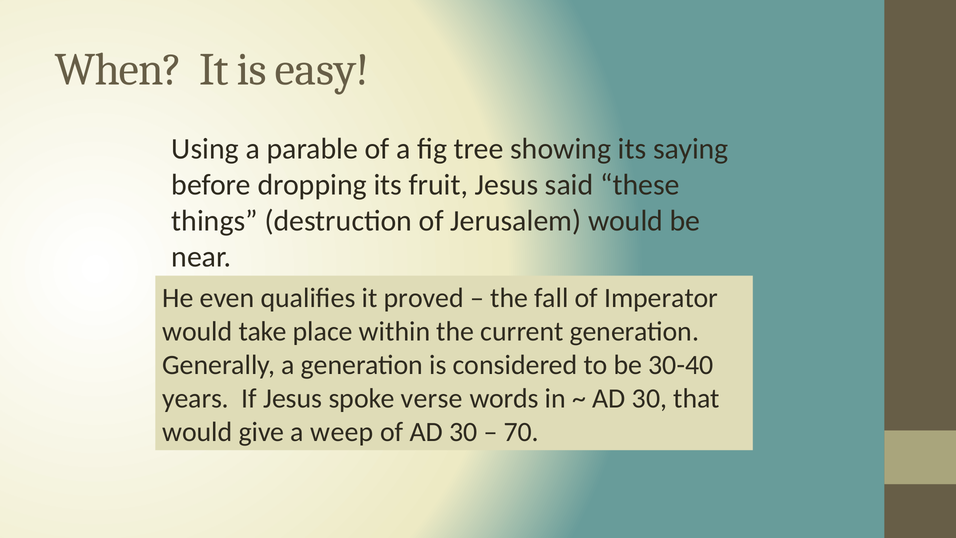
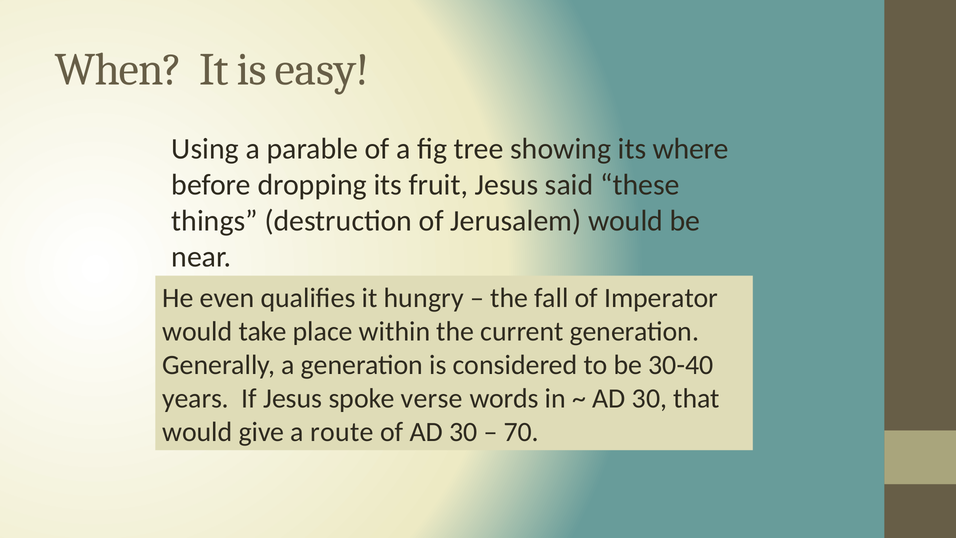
saying: saying -> where
proved: proved -> hungry
weep: weep -> route
